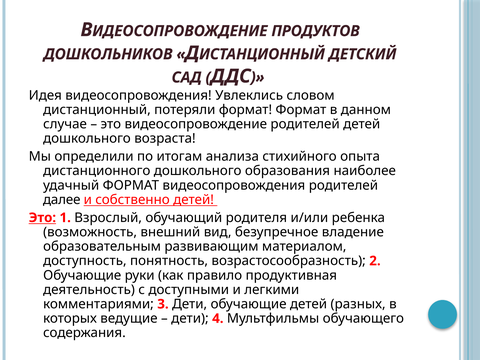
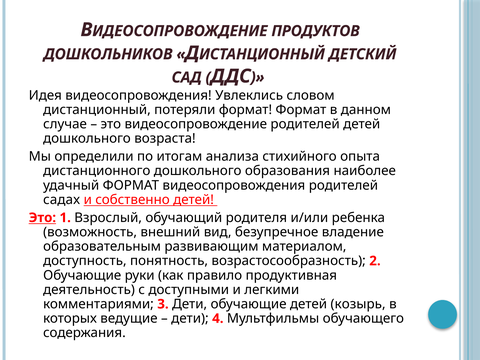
далее: далее -> садах
разных: разных -> козырь
